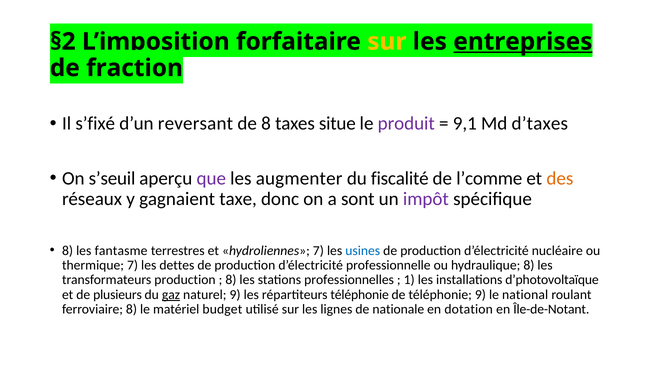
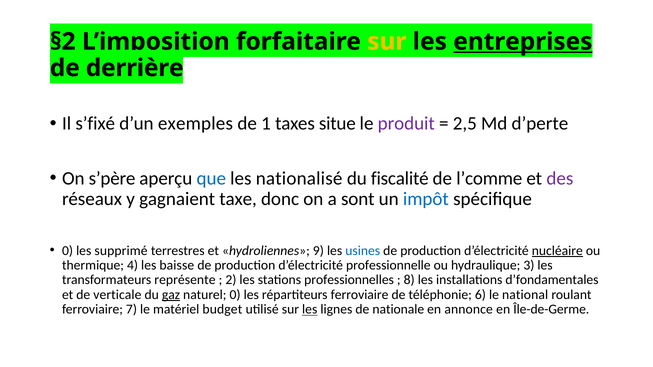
fraction: fraction -> derrière
reversant: reversant -> exemples
de 8: 8 -> 1
9,1: 9,1 -> 2,5
d’taxes: d’taxes -> d’perte
s’seuil: s’seuil -> s’père
que colour: purple -> blue
augmenter: augmenter -> nationalisé
des colour: orange -> purple
impôt colour: purple -> blue
8 at (68, 251): 8 -> 0
fantasme: fantasme -> supprimé
hydroliennes 7: 7 -> 9
nucléaire underline: none -> present
thermique 7: 7 -> 4
dettes: dettes -> baisse
hydraulique 8: 8 -> 3
transformateurs production: production -> représente
8 at (231, 280): 8 -> 2
1: 1 -> 8
d’photovoltaïque: d’photovoltaïque -> d’fondamentales
plusieurs: plusieurs -> verticale
naturel 9: 9 -> 0
répartiteurs téléphonie: téléphonie -> ferroviaire
téléphonie 9: 9 -> 6
ferroviaire 8: 8 -> 7
les at (310, 310) underline: none -> present
dotation: dotation -> annonce
Île-de-Notant: Île-de-Notant -> Île-de-Germe
